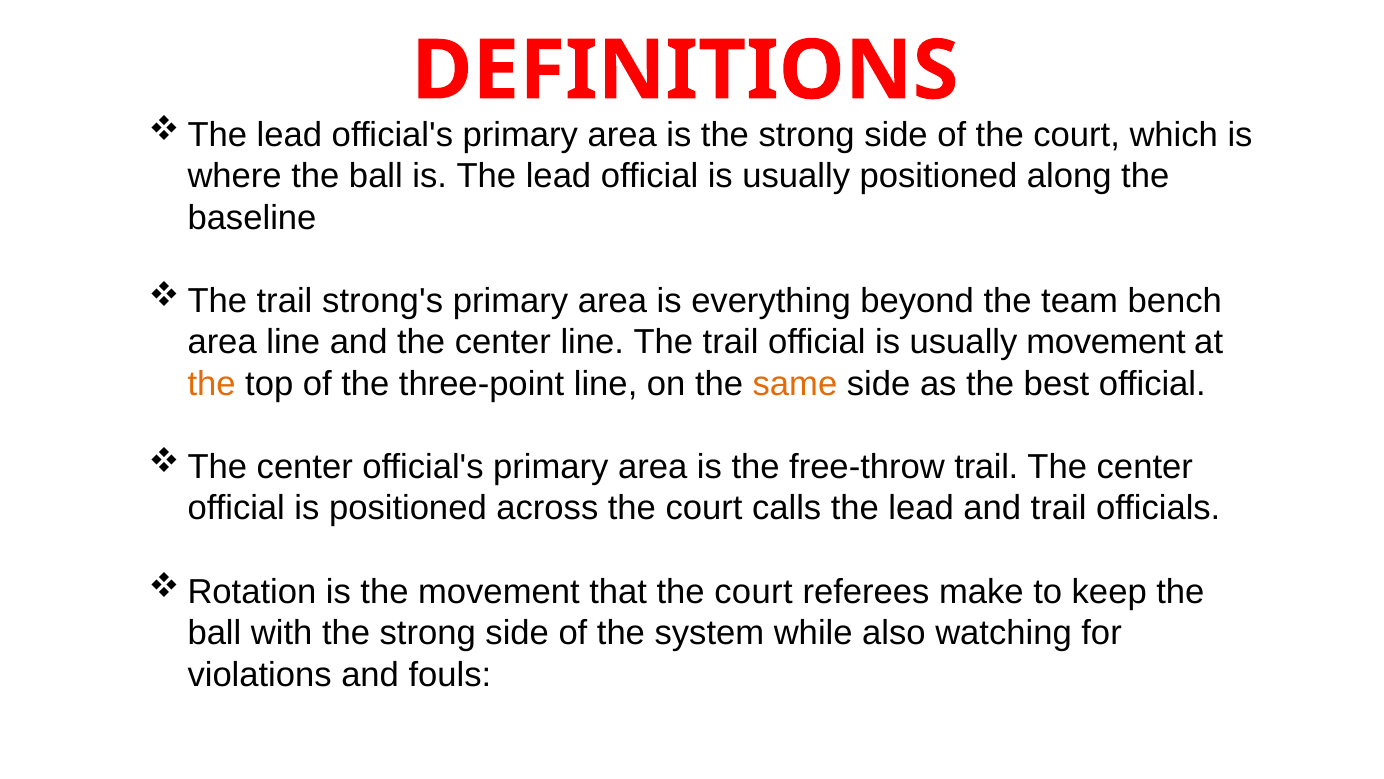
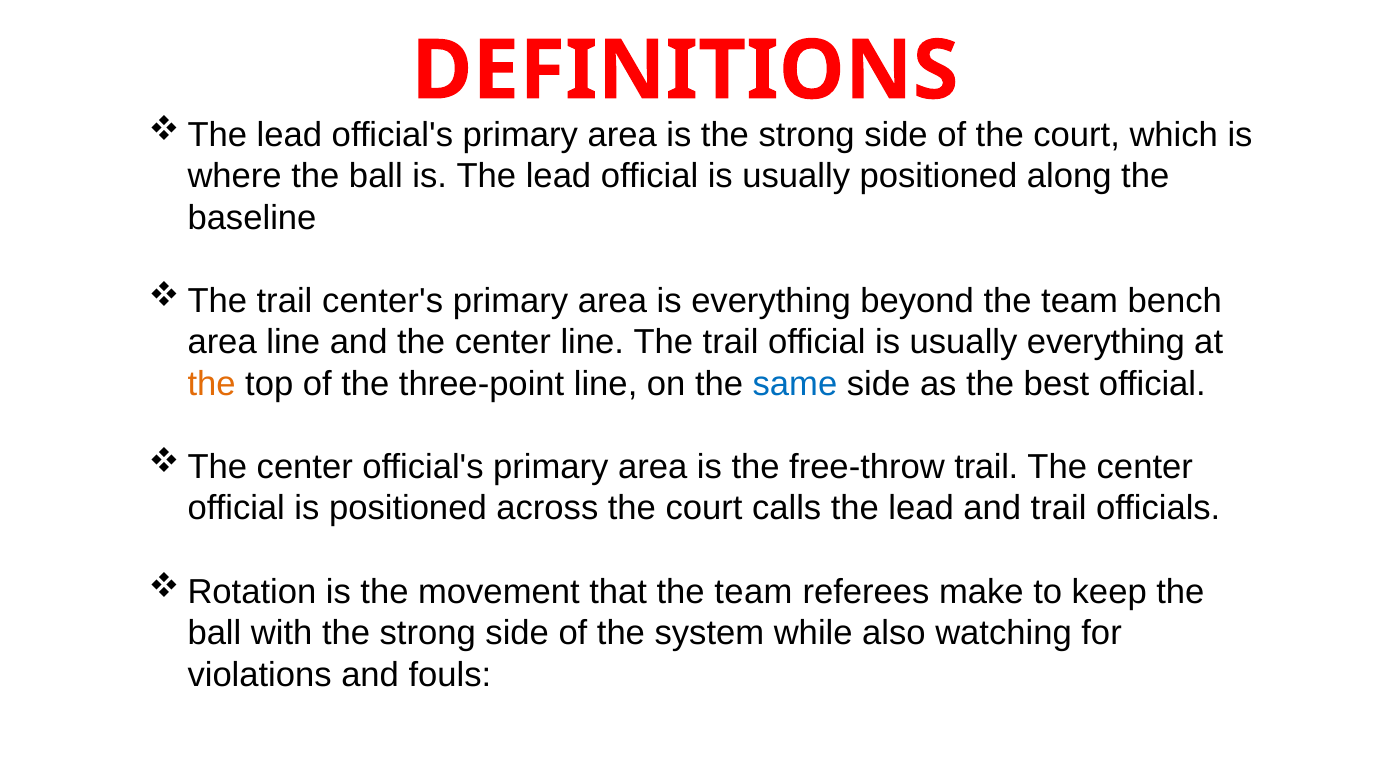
strong's: strong's -> center's
usually movement: movement -> everything
same colour: orange -> blue
that the court: court -> team
